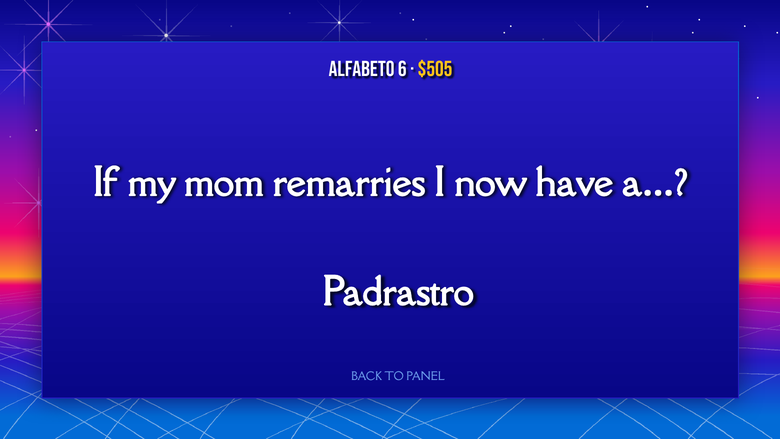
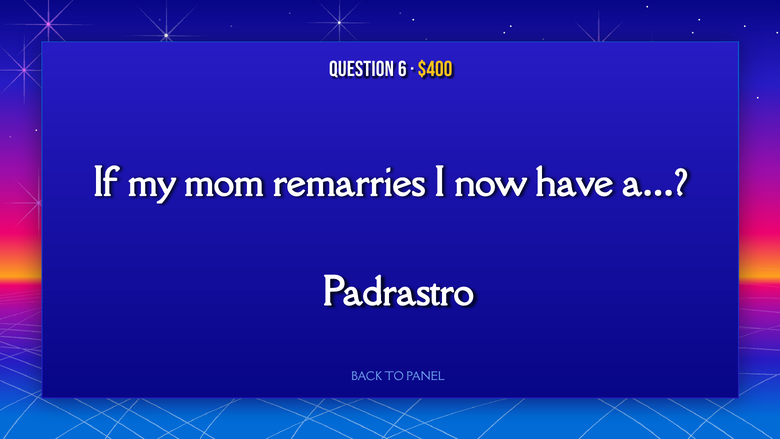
ALFABETO: ALFABETO -> QUESTION
$505: $505 -> $400
